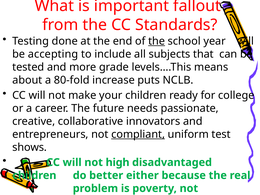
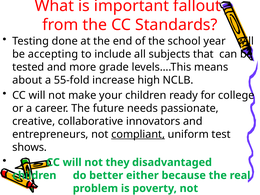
the at (157, 41) underline: present -> none
80-fold: 80-fold -> 55-fold
puts: puts -> high
high: high -> they
